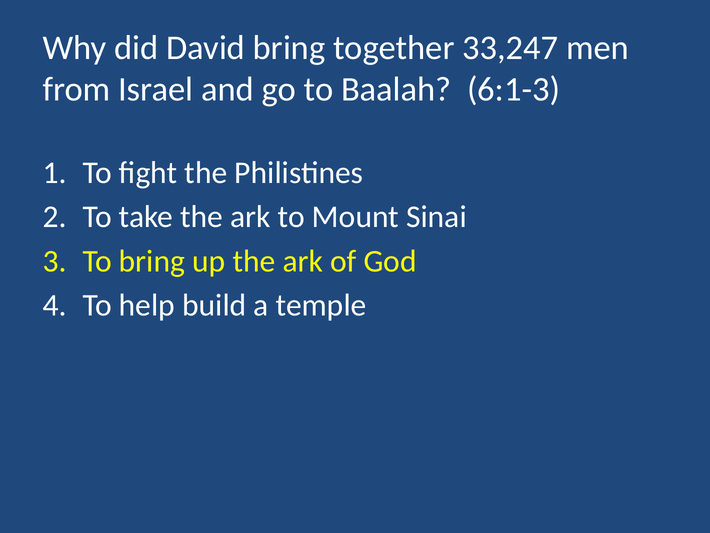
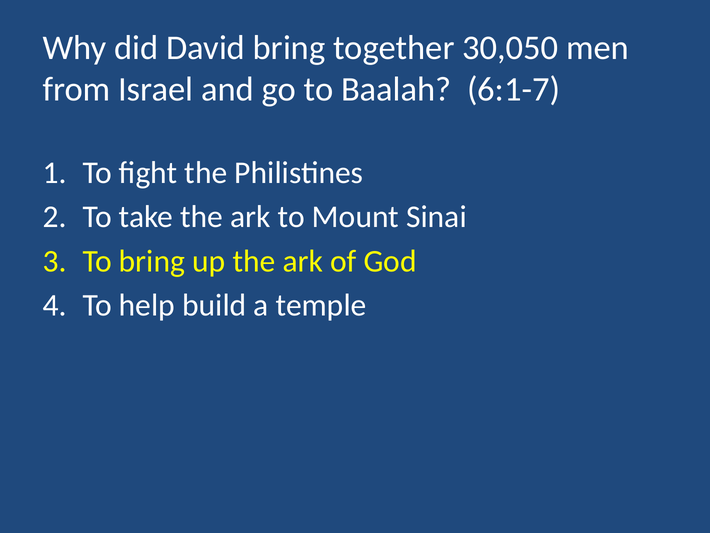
33,247: 33,247 -> 30,050
6:1-3: 6:1-3 -> 6:1-7
